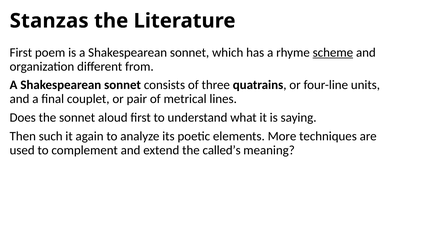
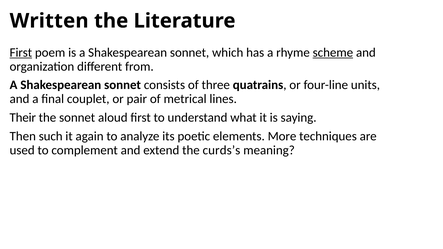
Stanzas: Stanzas -> Written
First at (21, 53) underline: none -> present
Does: Does -> Their
called’s: called’s -> curds’s
